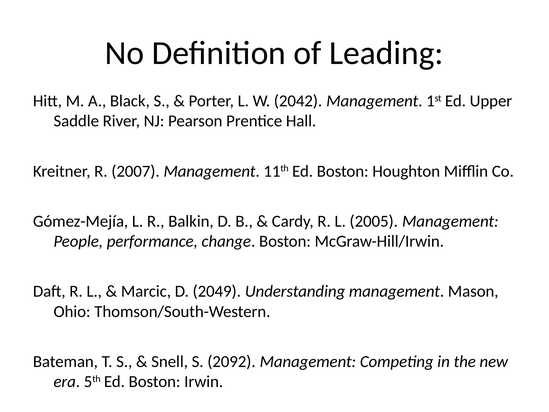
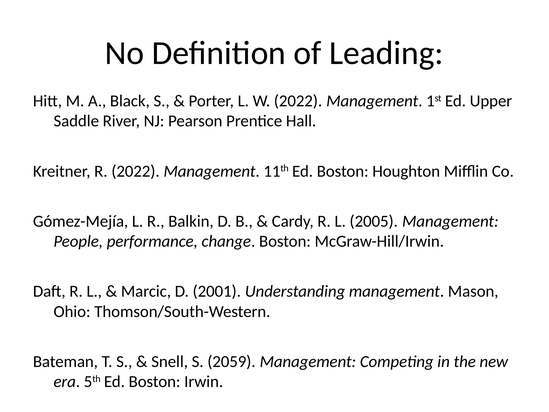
W 2042: 2042 -> 2022
R 2007: 2007 -> 2022
2049: 2049 -> 2001
2092: 2092 -> 2059
